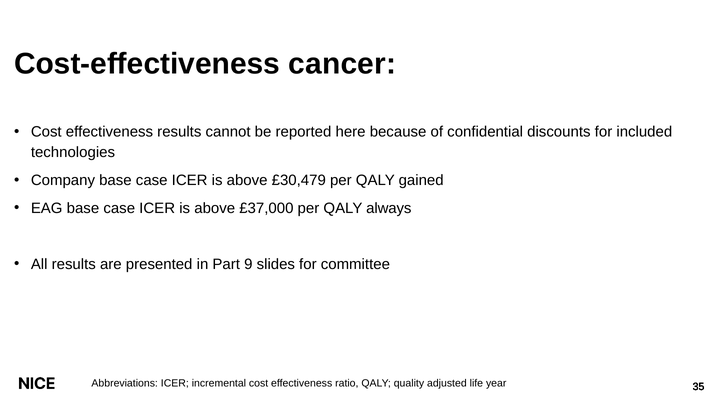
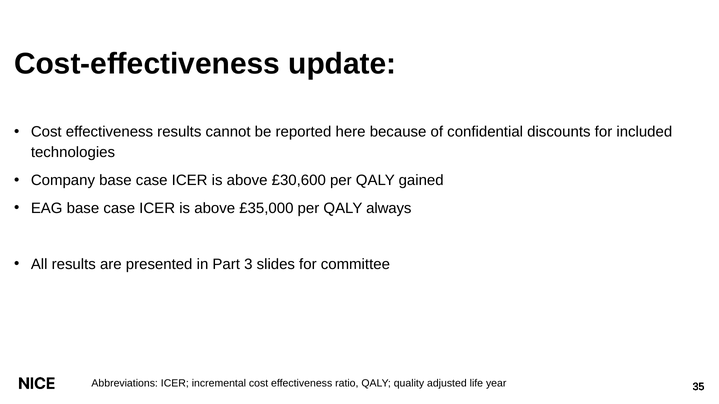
cancer: cancer -> update
£30,479: £30,479 -> £30,600
£37,000: £37,000 -> £35,000
9: 9 -> 3
